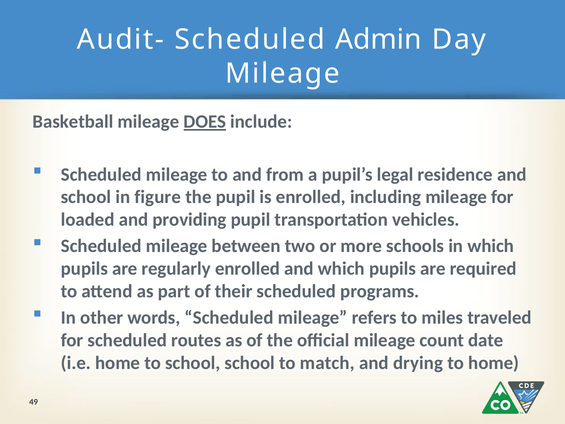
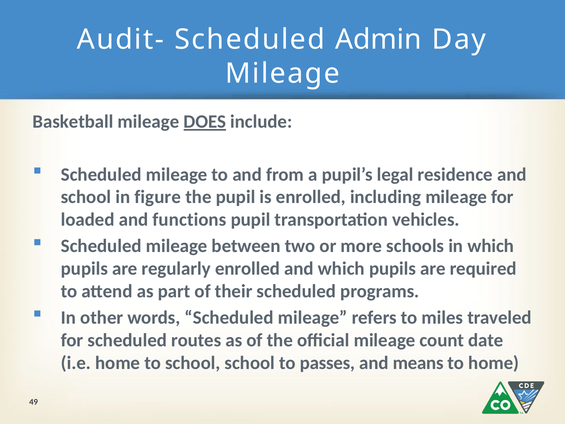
providing: providing -> functions
match: match -> passes
drying: drying -> means
